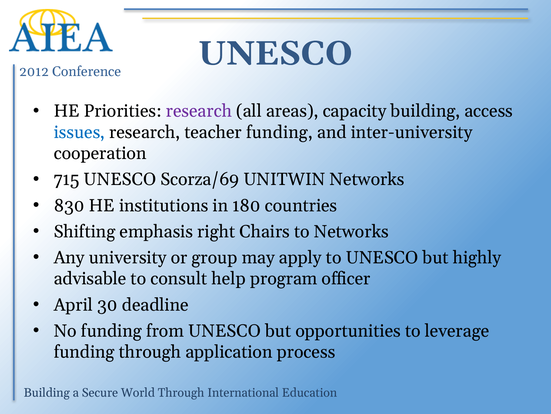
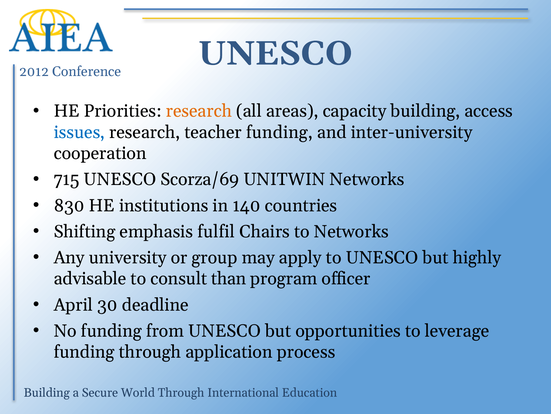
research at (199, 111) colour: purple -> orange
180: 180 -> 140
right: right -> fulfil
help: help -> than
